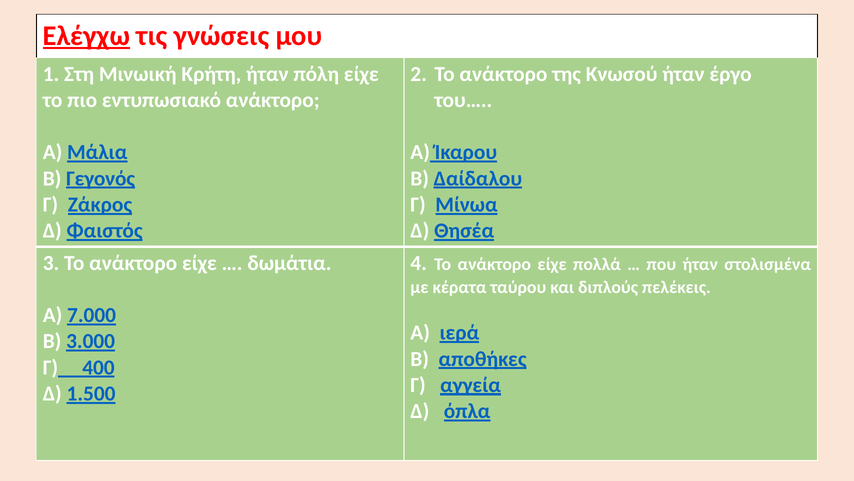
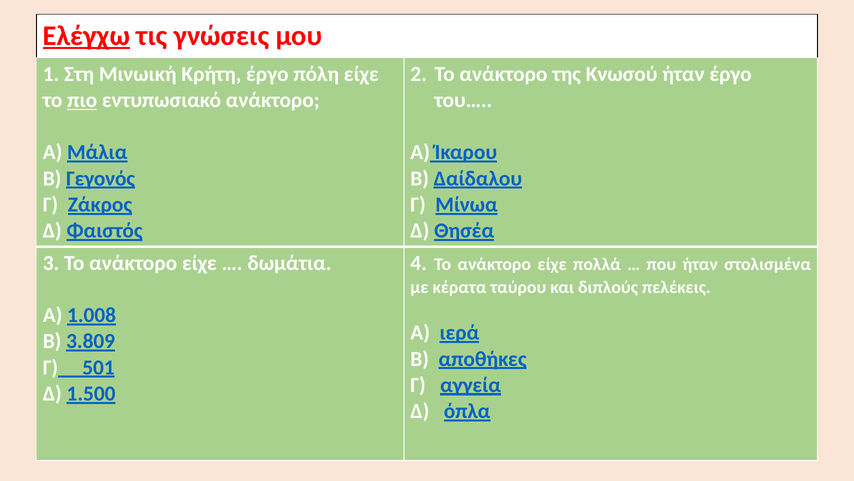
Κρήτη ήταν: ήταν -> έργο
πιο underline: none -> present
7.000: 7.000 -> 1.008
3.000: 3.000 -> 3.809
400: 400 -> 501
